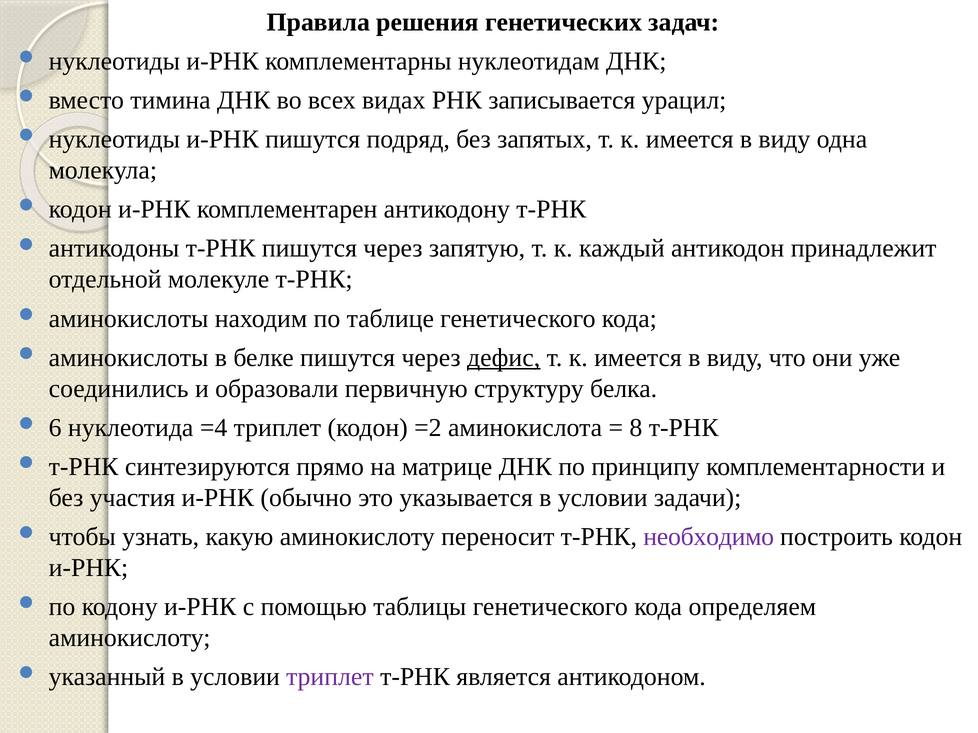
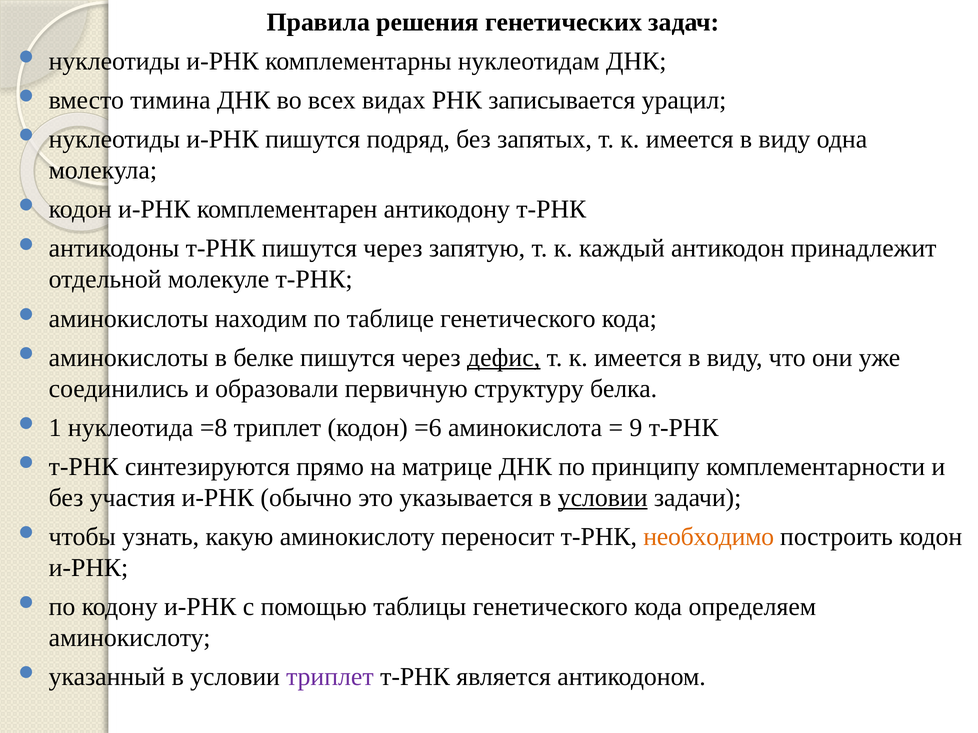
6: 6 -> 1
=4: =4 -> =8
=2: =2 -> =6
8: 8 -> 9
условии at (603, 498) underline: none -> present
необходимо colour: purple -> orange
